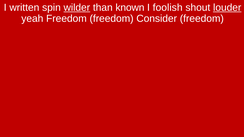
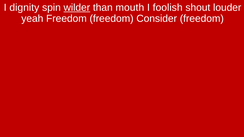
written: written -> dignity
known: known -> mouth
louder underline: present -> none
